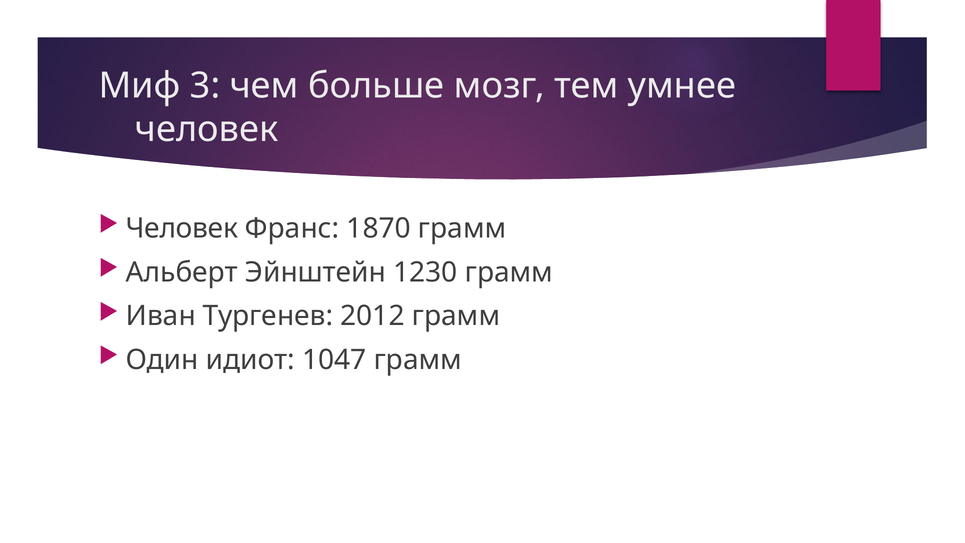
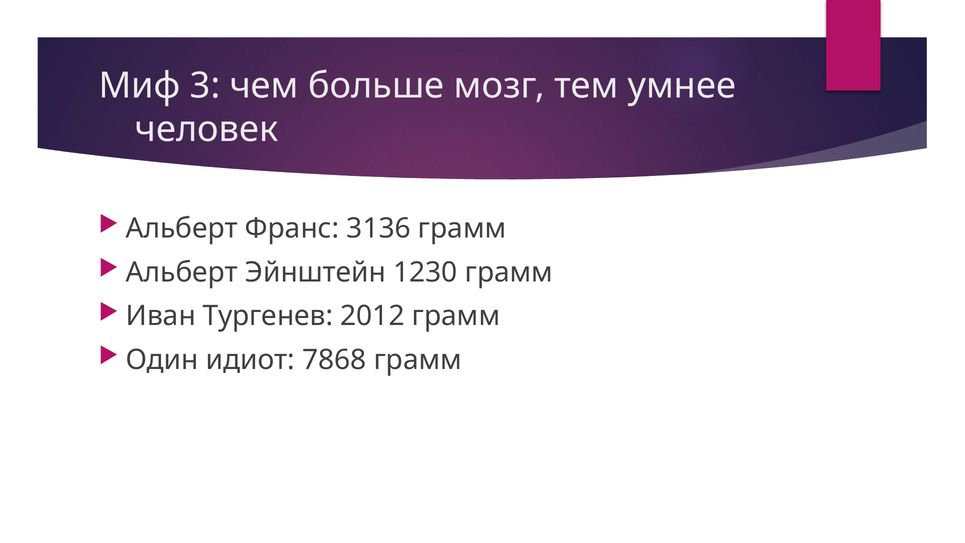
Человек at (182, 228): Человек -> Альберт
1870: 1870 -> 3136
1047: 1047 -> 7868
